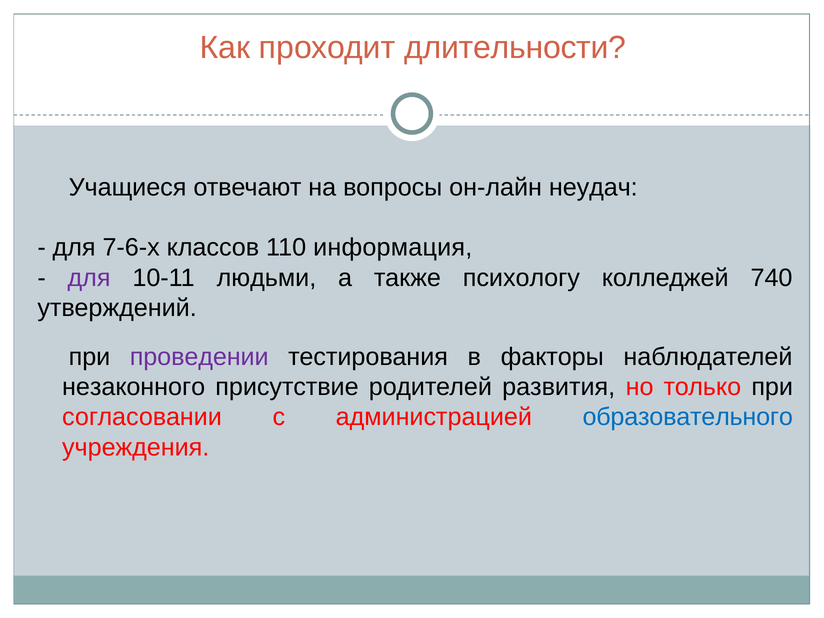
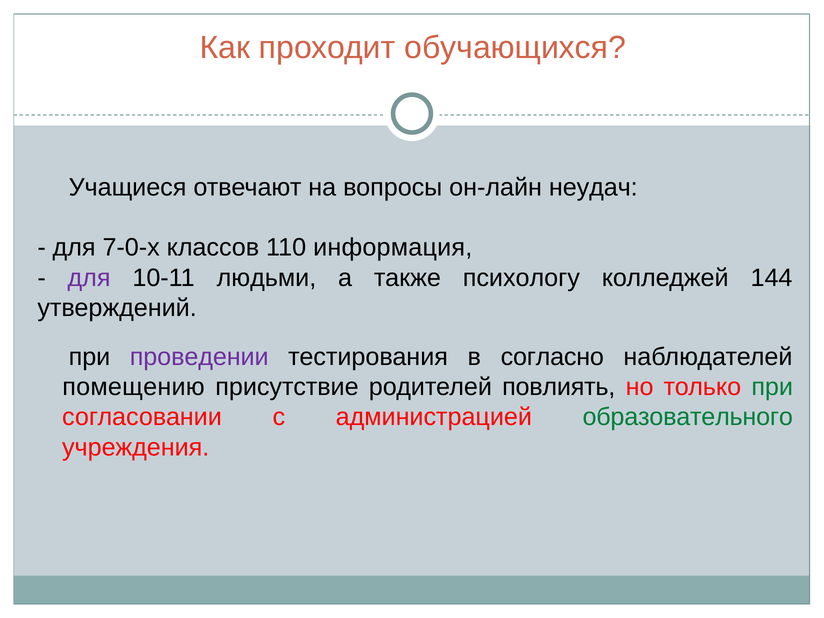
длительности: длительности -> обучающихся
7-6-х: 7-6-х -> 7-0-х
740: 740 -> 144
факторы: факторы -> согласно
незаконного: незаконного -> помещению
развития: развития -> повлиять
при colour: black -> green
образовательного colour: blue -> green
